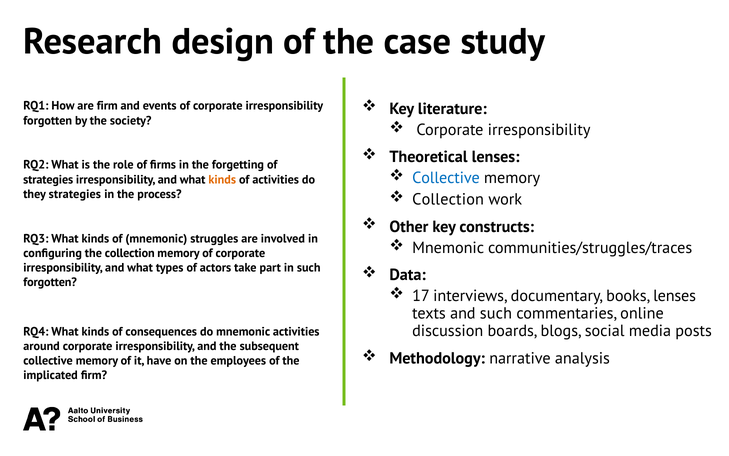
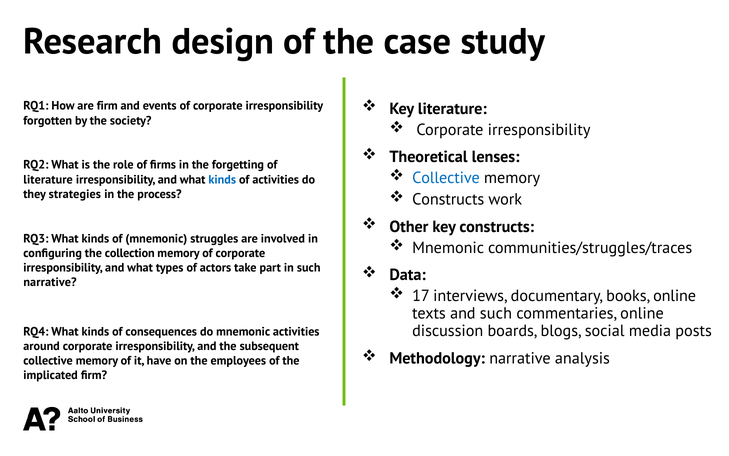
strategies at (48, 179): strategies -> literature
kinds at (222, 179) colour: orange -> blue
Collection at (448, 199): Collection -> Constructs
forgotten at (50, 282): forgotten -> narrative
books lenses: lenses -> online
